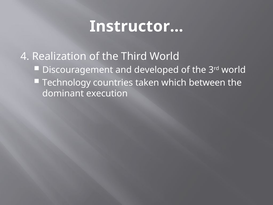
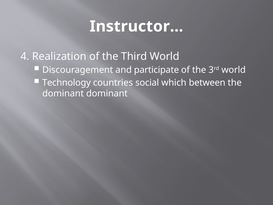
developed: developed -> participate
taken: taken -> social
dominant execution: execution -> dominant
